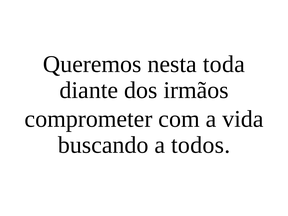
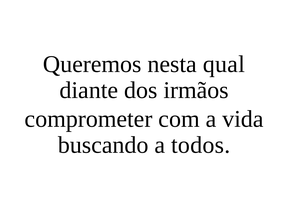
toda: toda -> qual
